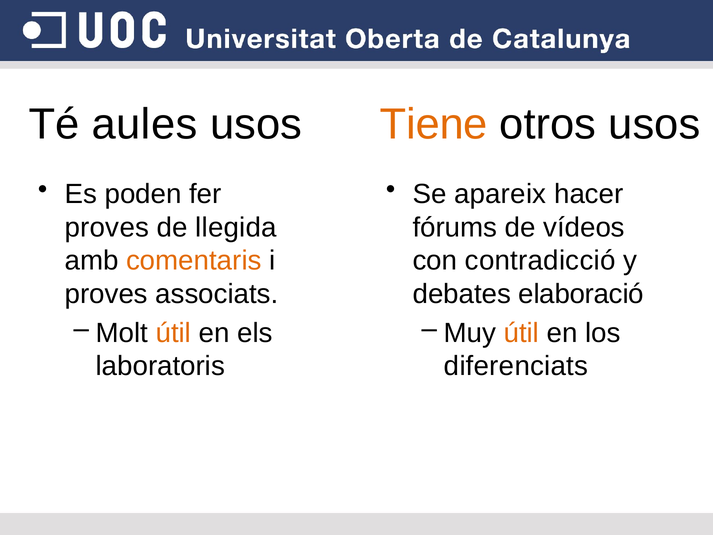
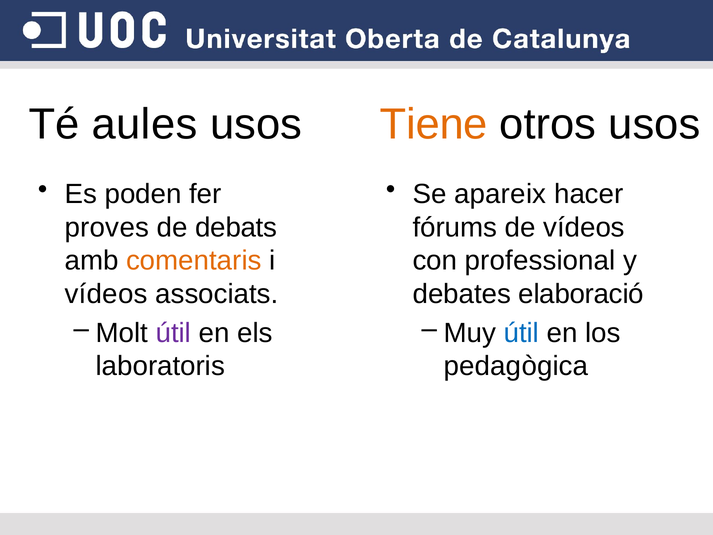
llegida: llegida -> debats
contradicció: contradicció -> professional
proves at (106, 294): proves -> vídeos
útil at (521, 333) colour: orange -> blue
útil at (173, 333) colour: orange -> purple
diferenciats: diferenciats -> pedagògica
